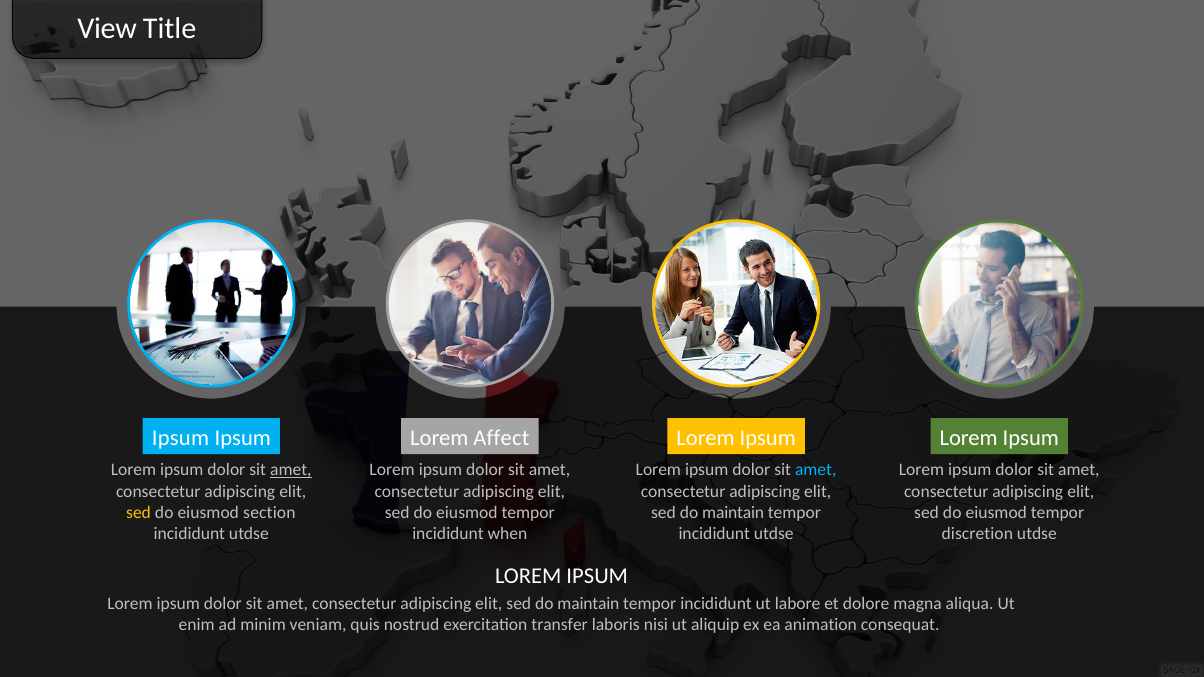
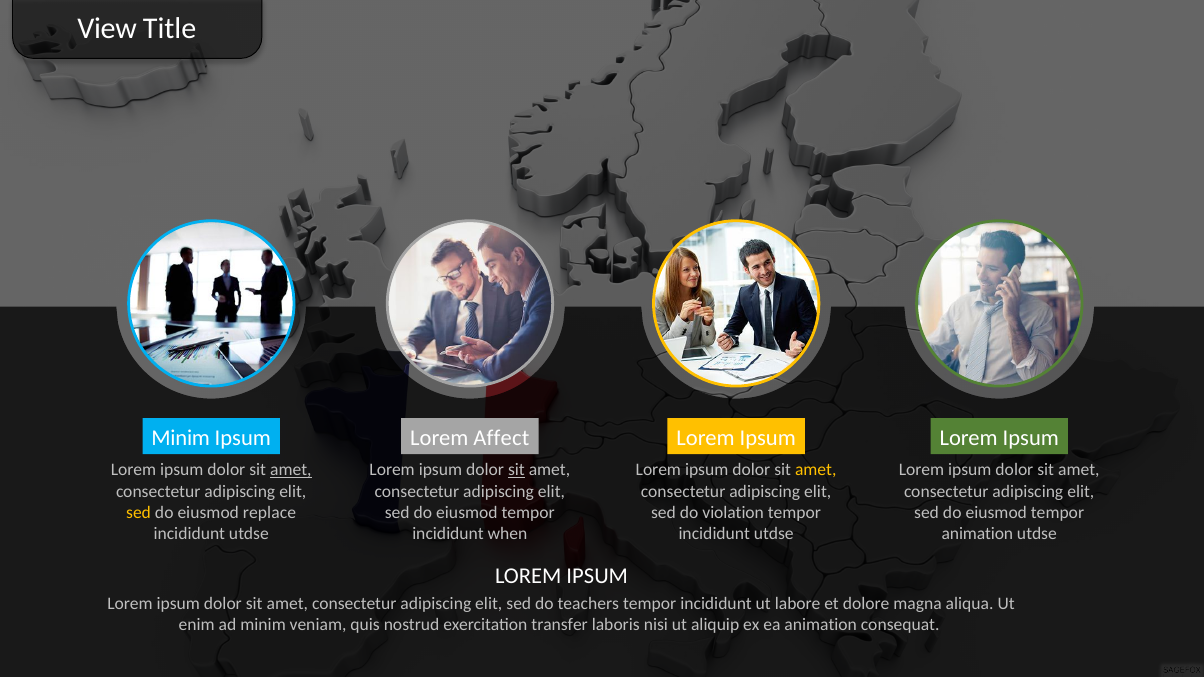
Ipsum at (180, 438): Ipsum -> Minim
sit at (516, 470) underline: none -> present
amet at (816, 470) colour: light blue -> yellow
section: section -> replace
maintain at (733, 513): maintain -> violation
discretion at (977, 534): discretion -> animation
maintain at (588, 604): maintain -> teachers
